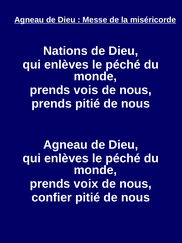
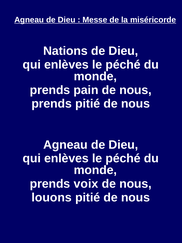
vois: vois -> pain
confier: confier -> louons
